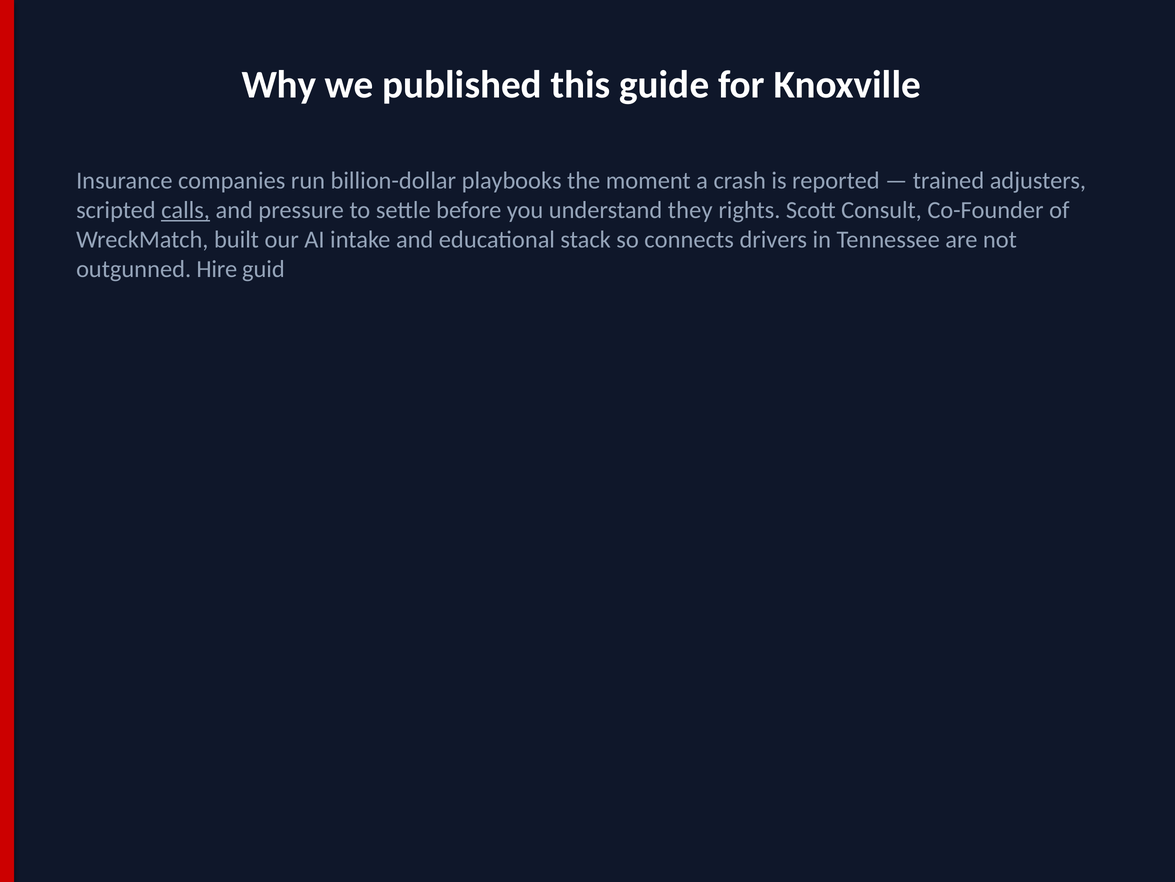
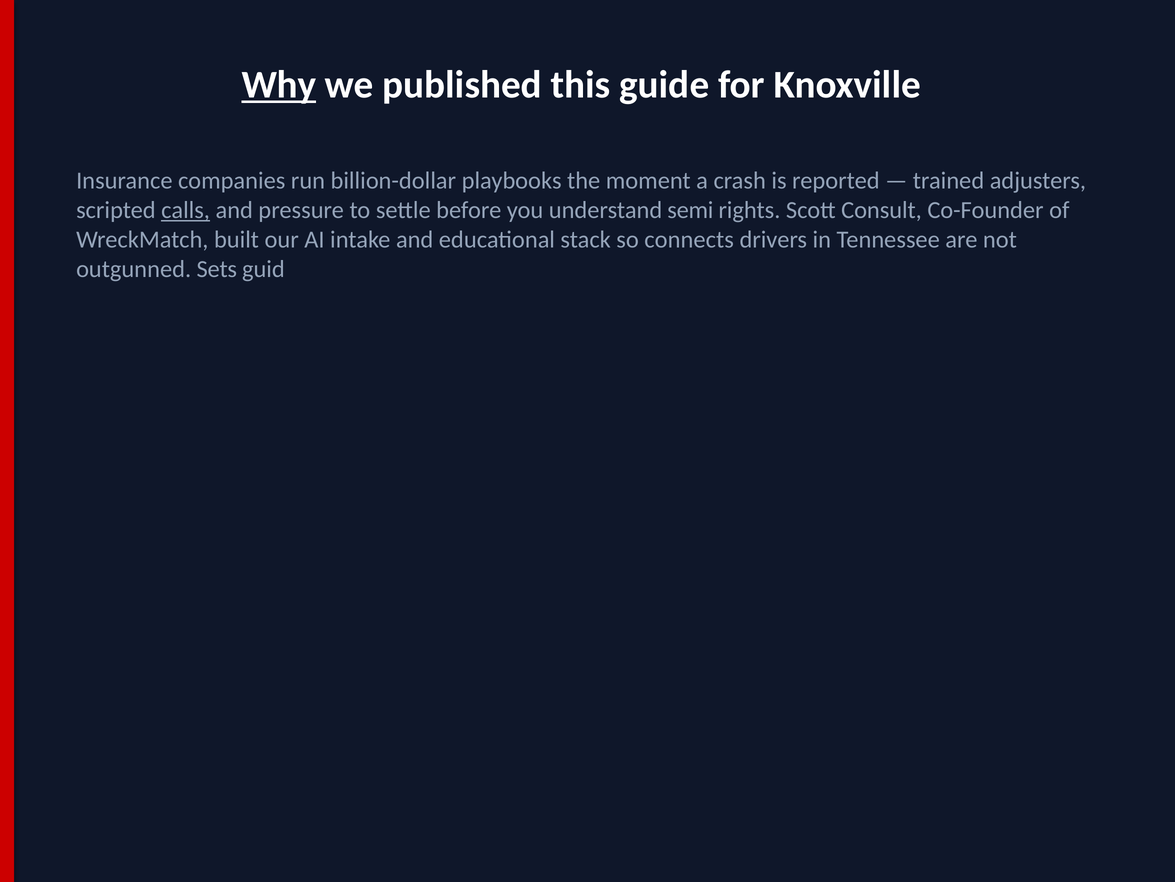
Why underline: none -> present
they: they -> semi
Hire: Hire -> Sets
